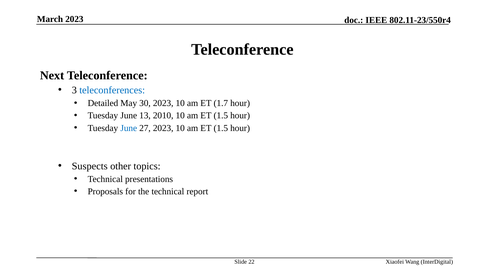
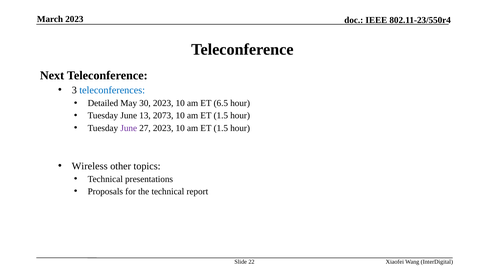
1.7: 1.7 -> 6.5
2010: 2010 -> 2073
June at (129, 128) colour: blue -> purple
Suspects: Suspects -> Wireless
